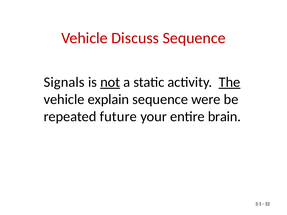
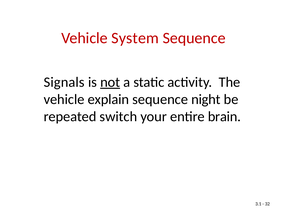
Discuss: Discuss -> System
The underline: present -> none
were: were -> night
future: future -> switch
